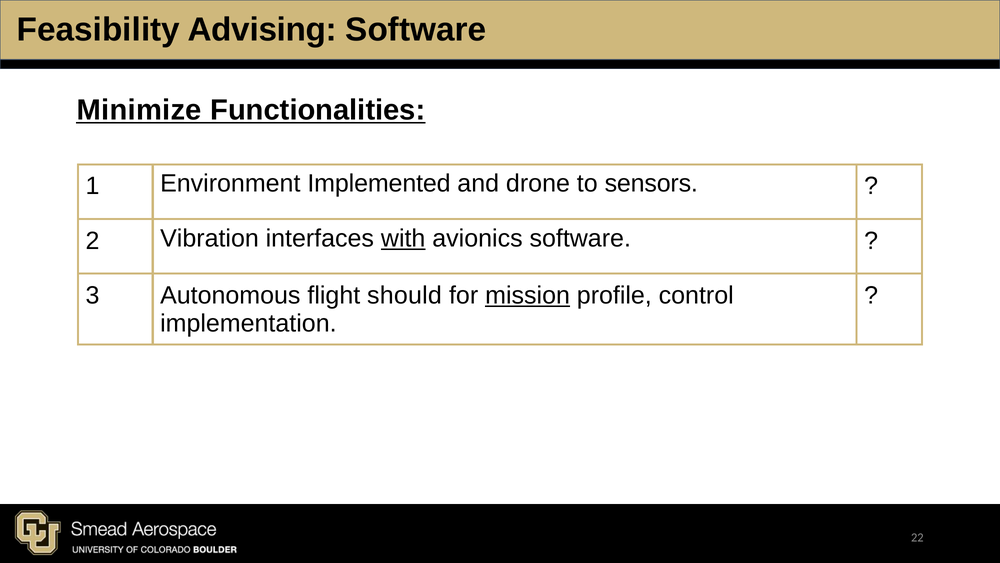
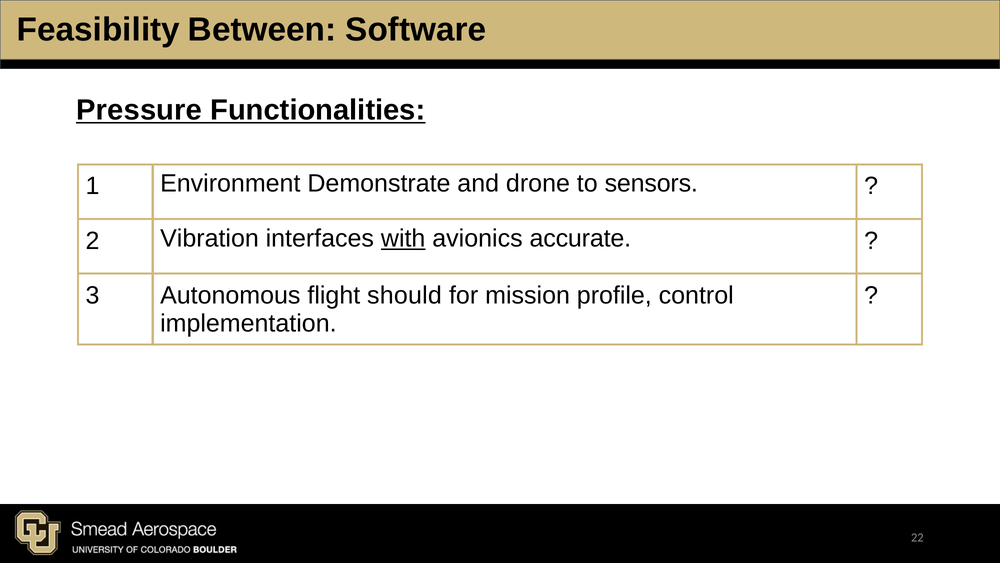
Advising: Advising -> Between
Minimize: Minimize -> Pressure
Implemented: Implemented -> Demonstrate
avionics software: software -> accurate
mission underline: present -> none
